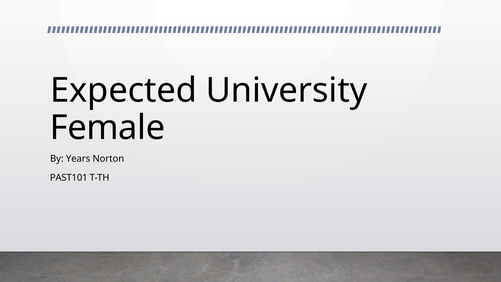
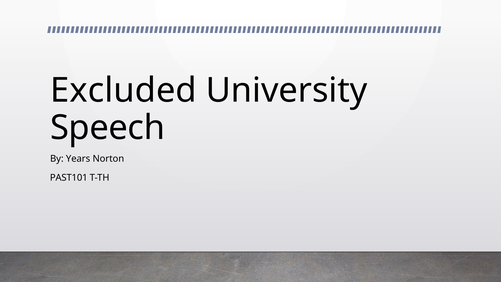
Expected: Expected -> Excluded
Female: Female -> Speech
